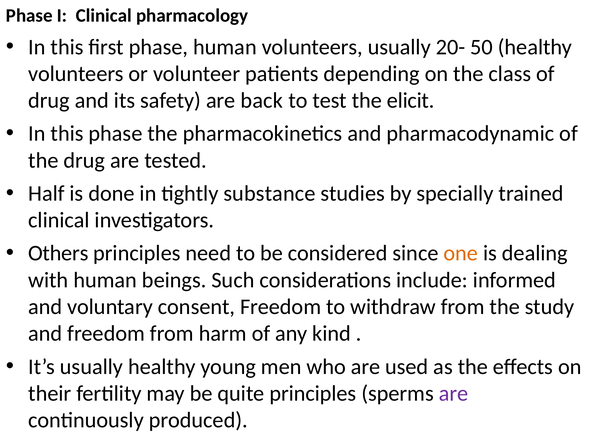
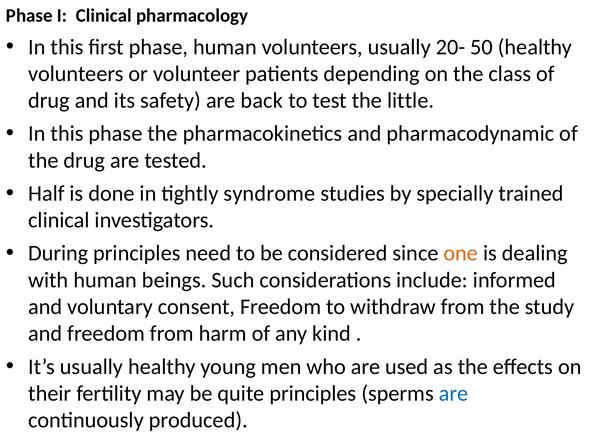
elicit: elicit -> little
substance: substance -> syndrome
Others: Others -> During
are at (453, 393) colour: purple -> blue
